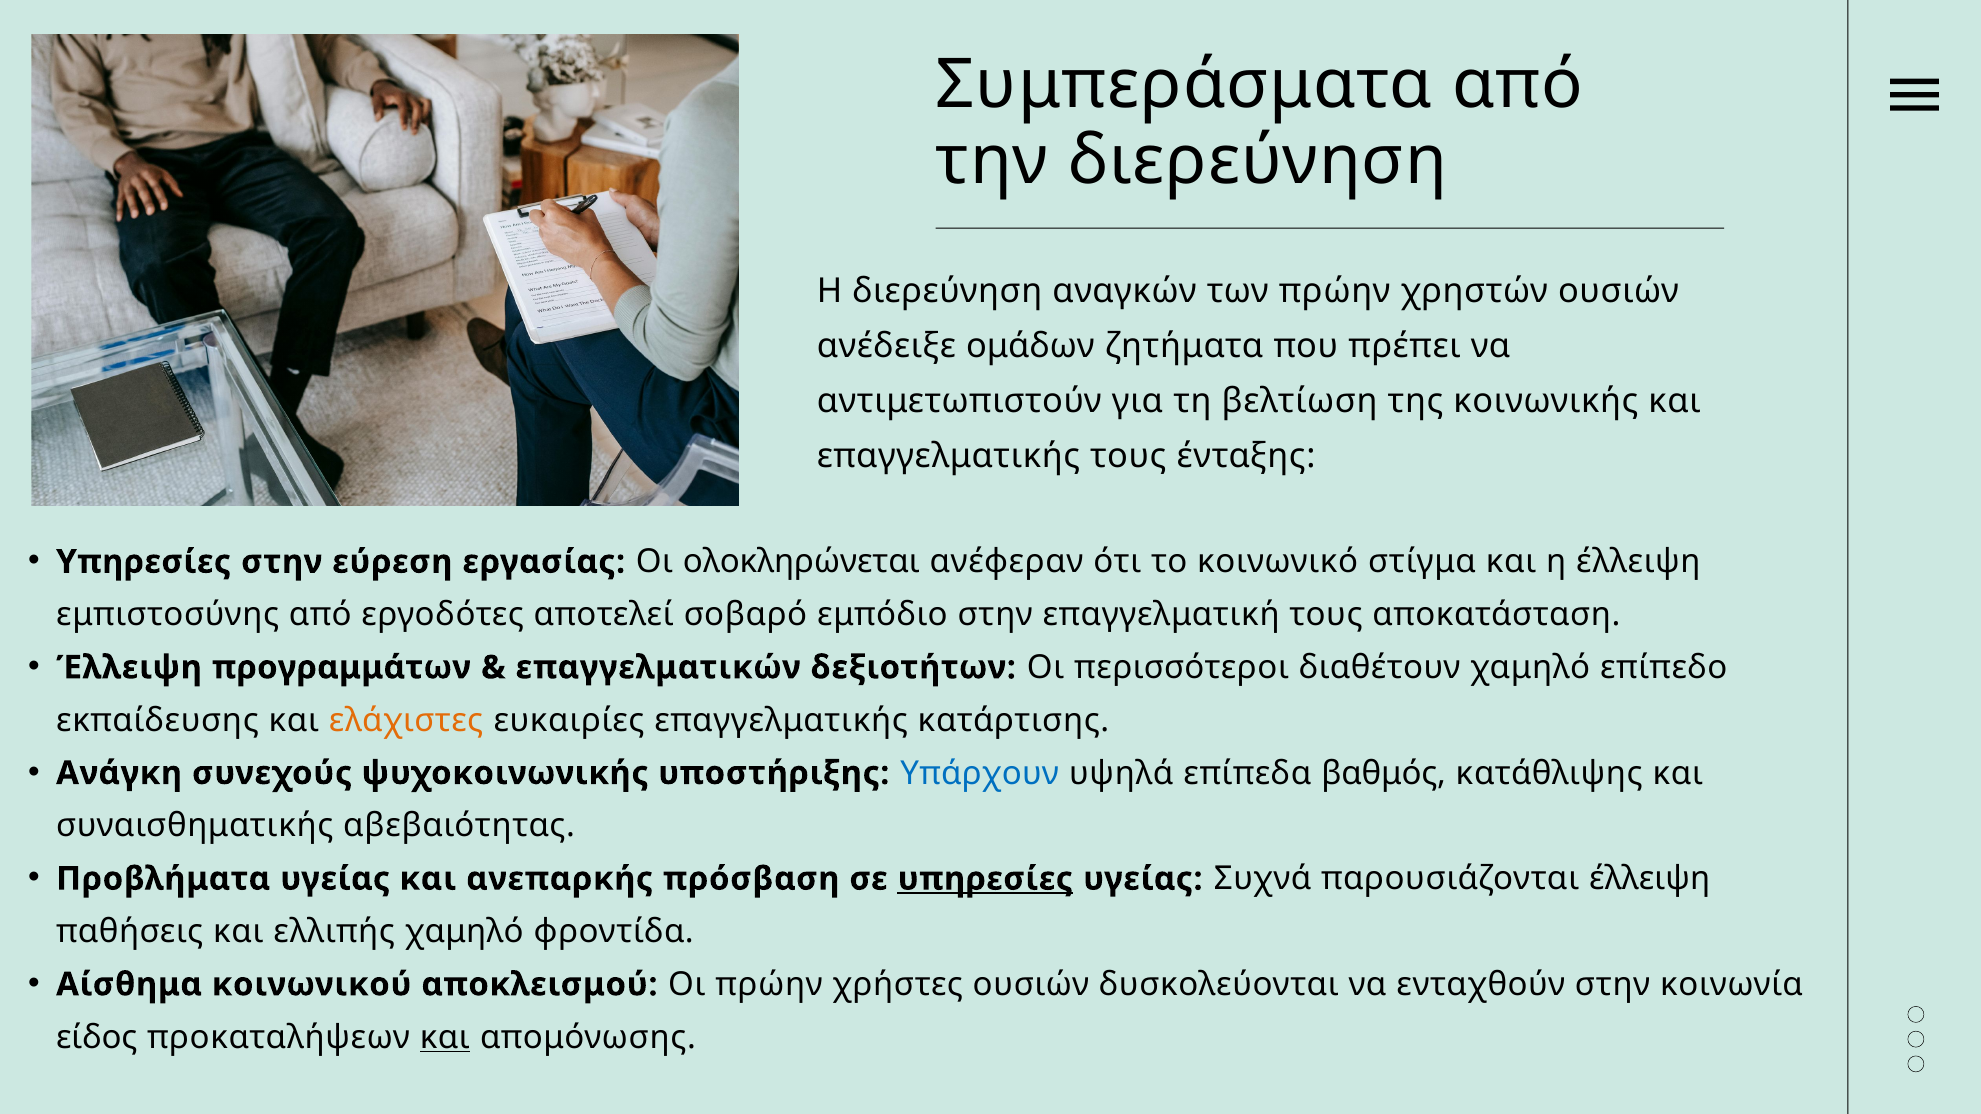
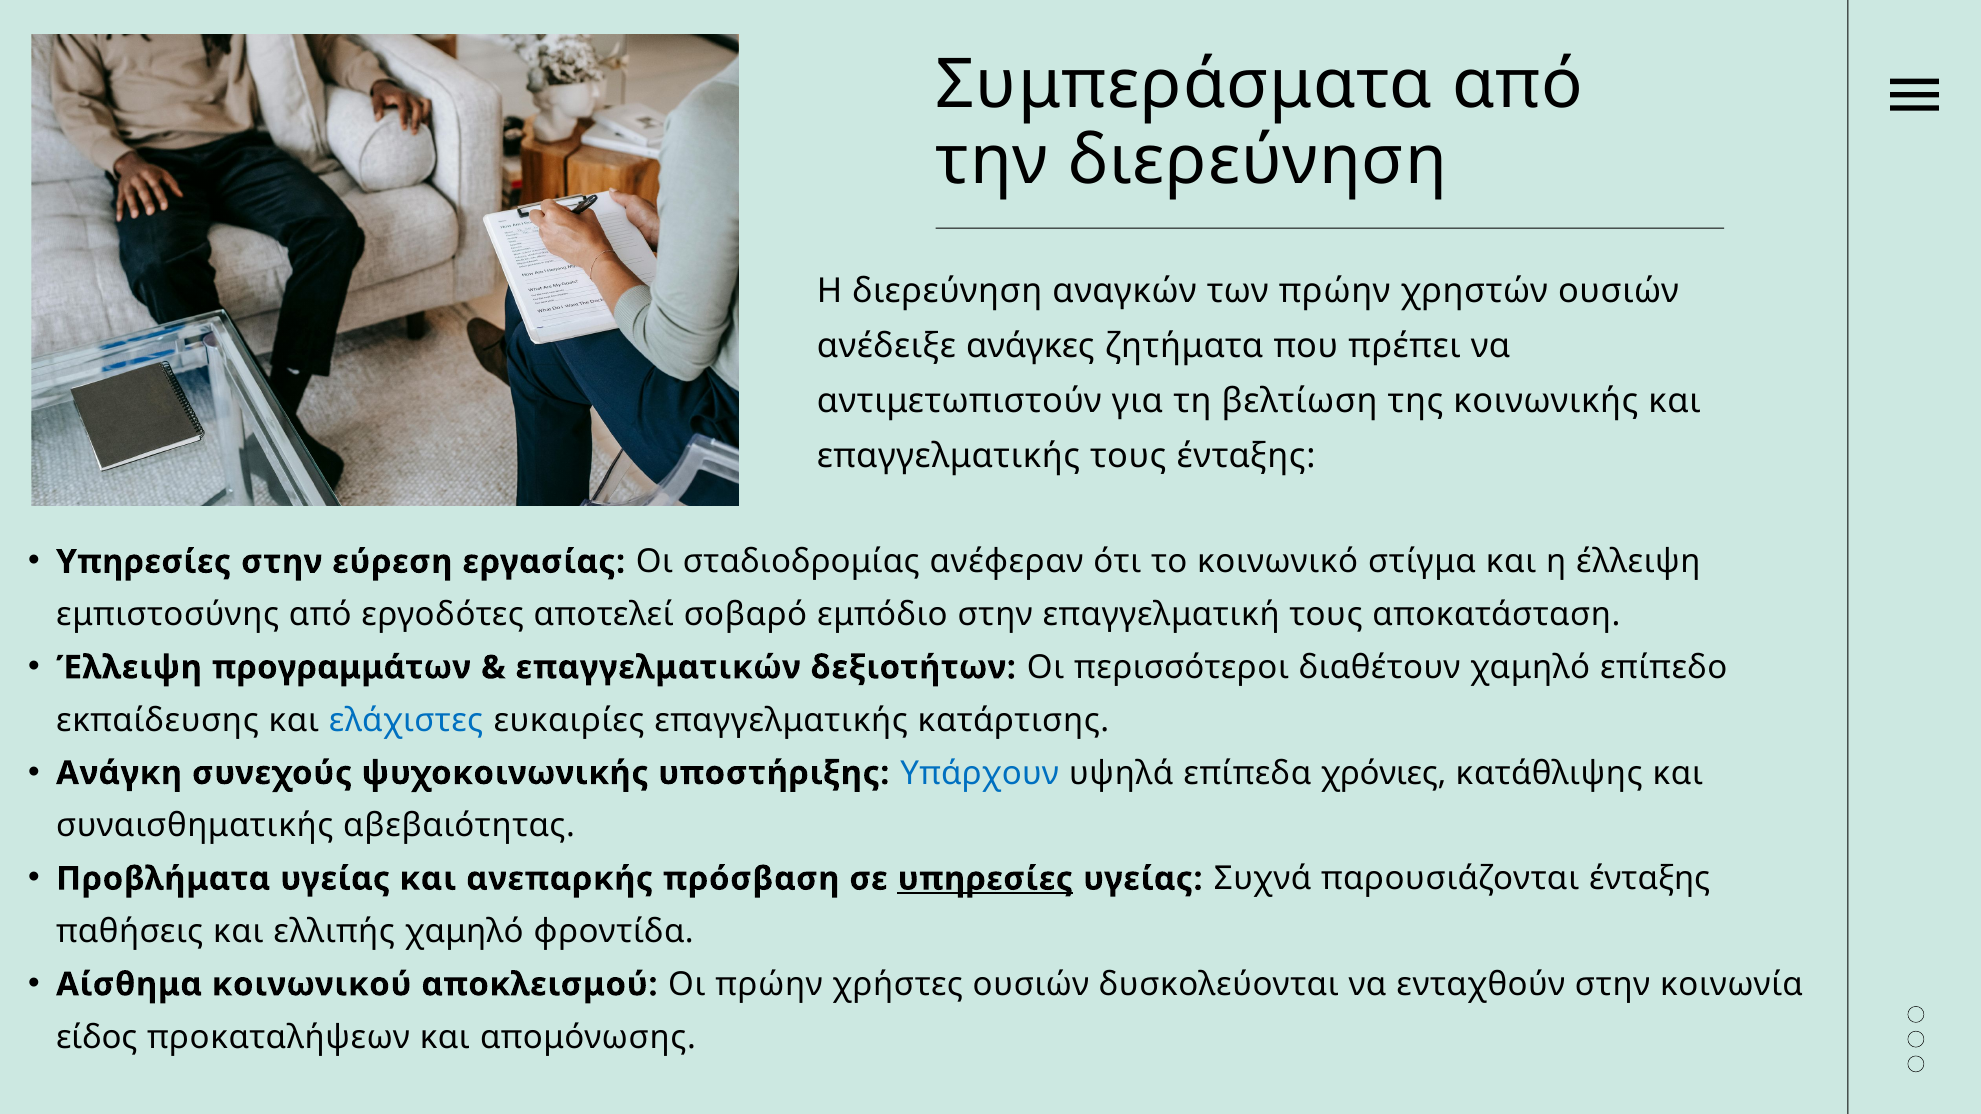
ομάδων: ομάδων -> ανάγκες
ολοκληρώνεται: ολοκληρώνεται -> σταδιοδρομίας
ελάχιστες colour: orange -> blue
βαθμός: βαθμός -> χρόνιες
παρουσιάζονται έλλειψη: έλλειψη -> ένταξης
και at (445, 1038) underline: present -> none
